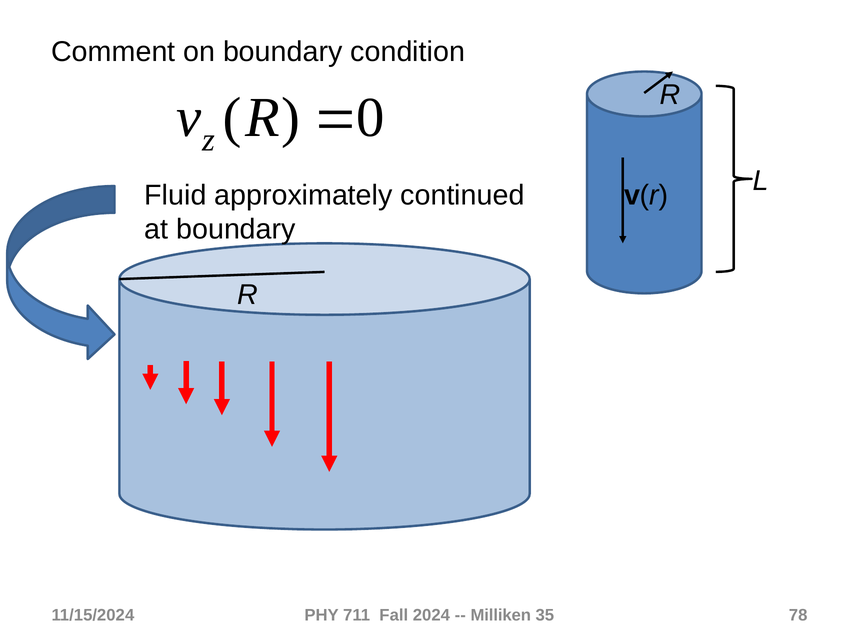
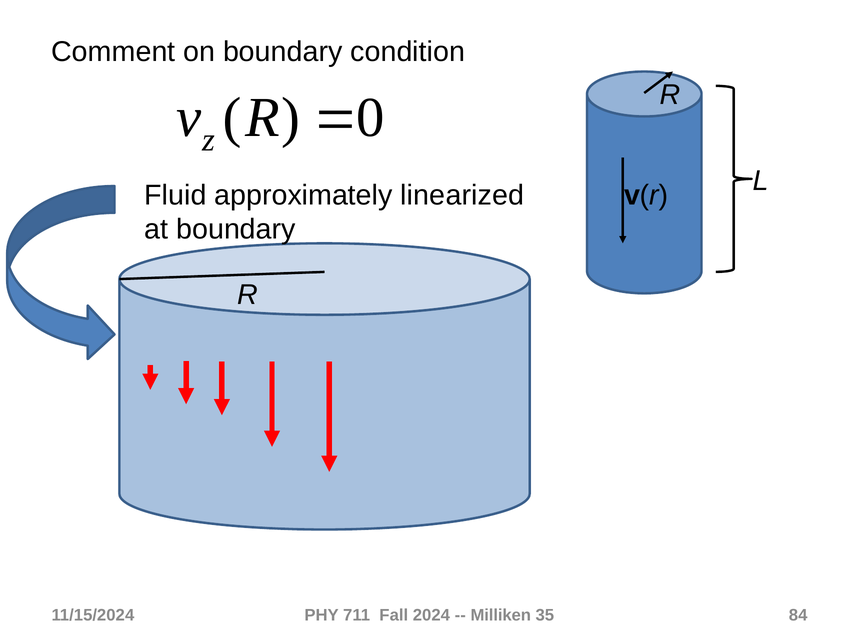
continued: continued -> linearized
78: 78 -> 84
